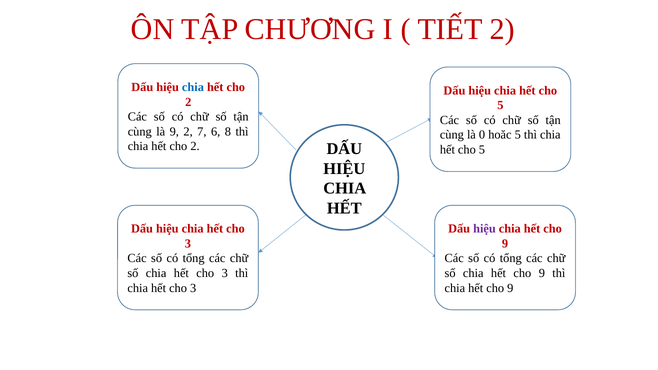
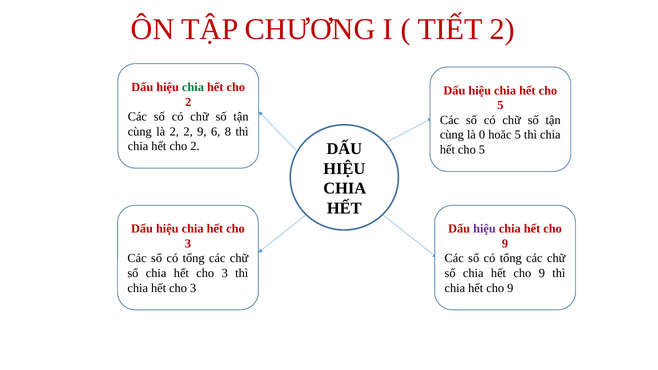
chia at (193, 87) colour: blue -> green
là 9: 9 -> 2
2 7: 7 -> 9
